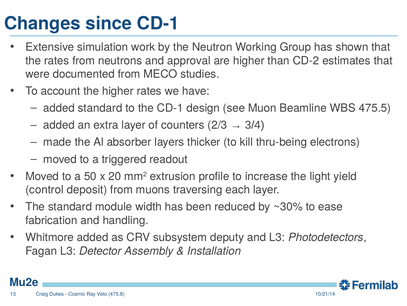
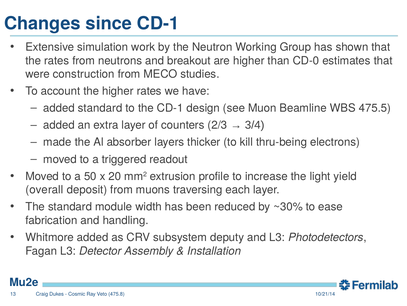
approval: approval -> breakout
CD-2: CD-2 -> CD-0
documented: documented -> construction
control: control -> overall
